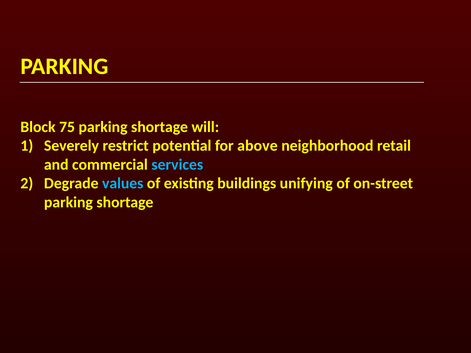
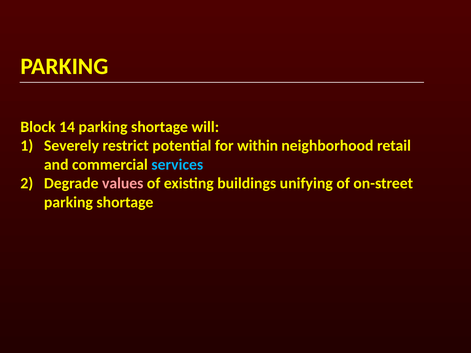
75: 75 -> 14
above: above -> within
values colour: light blue -> pink
